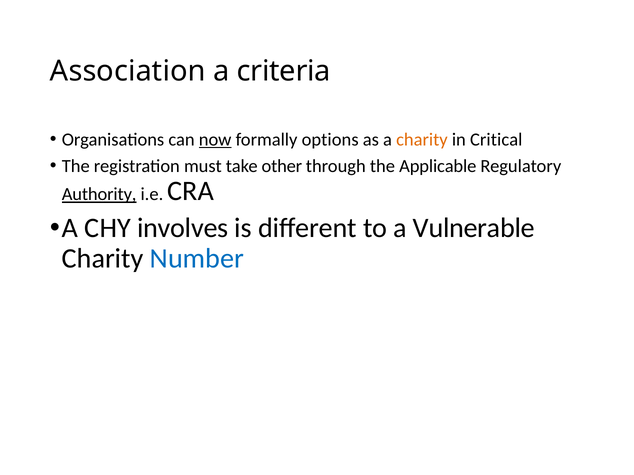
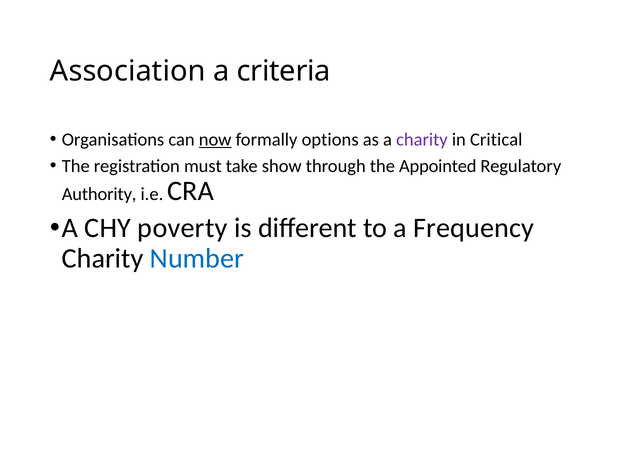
charity at (422, 140) colour: orange -> purple
other: other -> show
Applicable: Applicable -> Appointed
Authority underline: present -> none
involves: involves -> poverty
Vulnerable: Vulnerable -> Frequency
